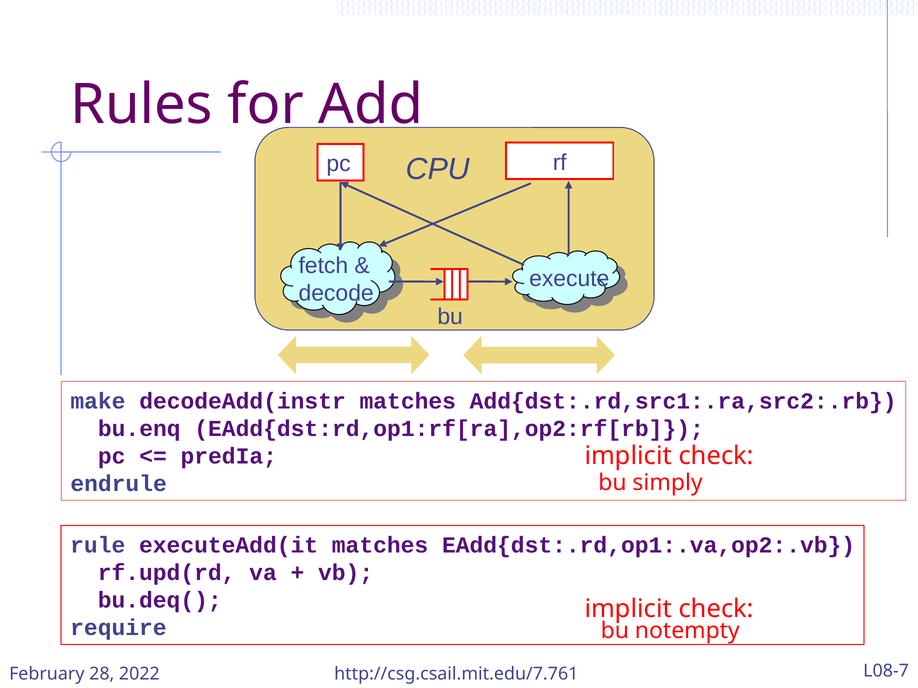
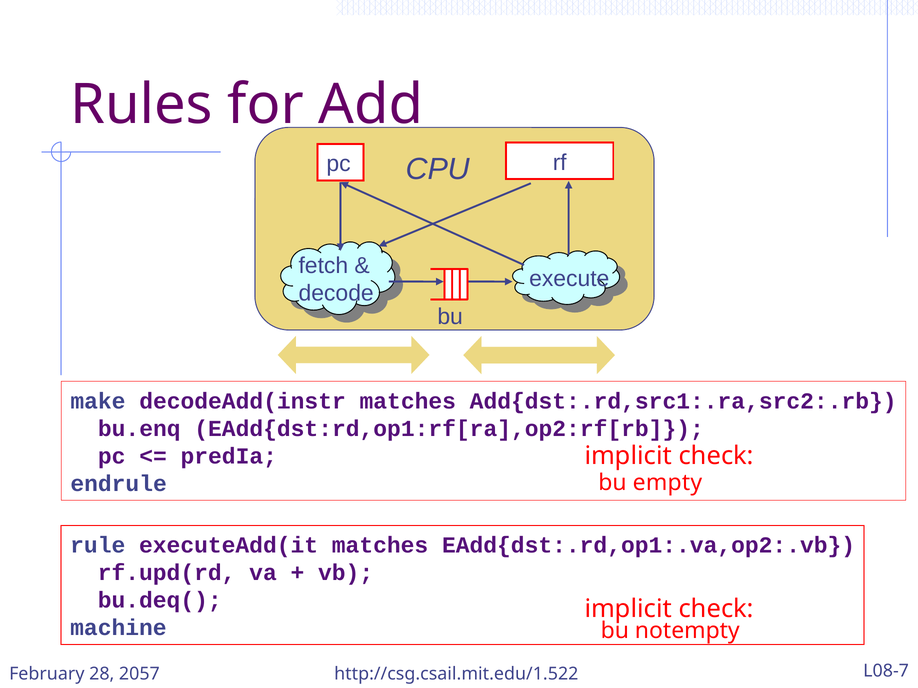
simply: simply -> empty
require: require -> machine
2022: 2022 -> 2057
http://csg.csail.mit.edu/7.761: http://csg.csail.mit.edu/7.761 -> http://csg.csail.mit.edu/1.522
